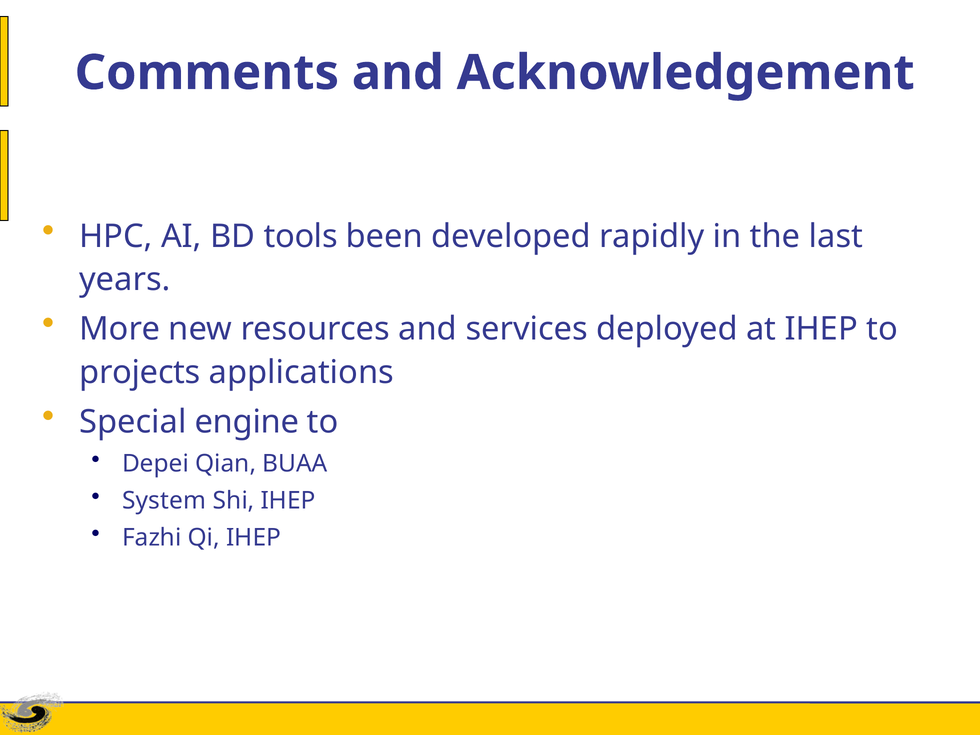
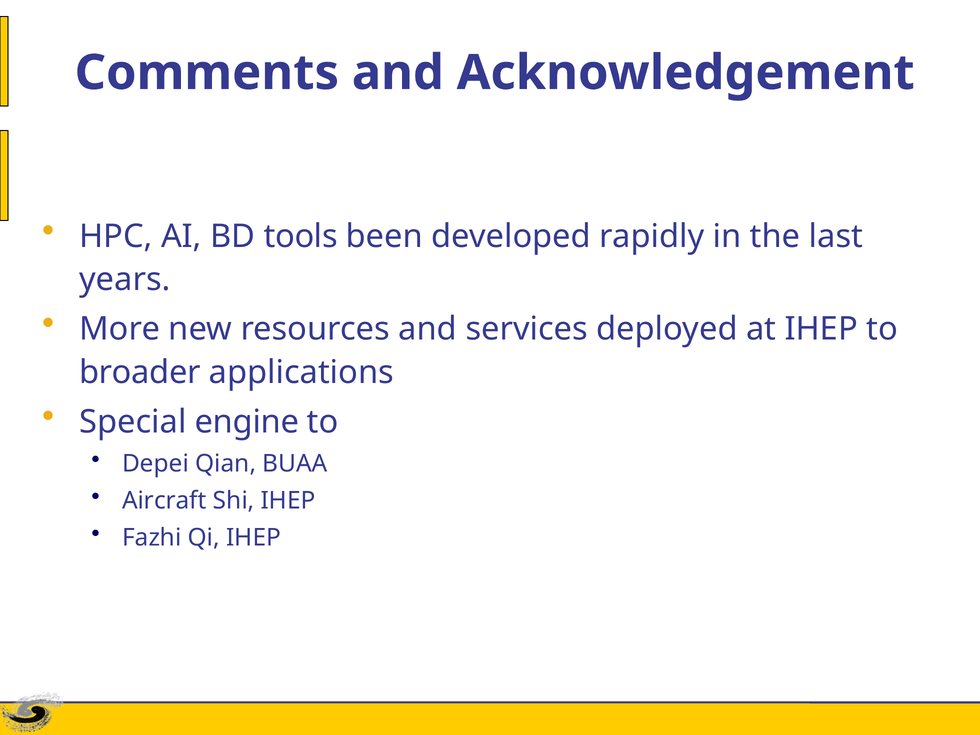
projects: projects -> broader
System: System -> Aircraft
